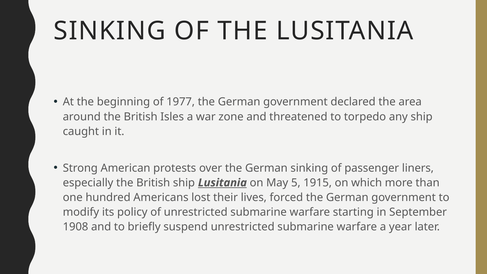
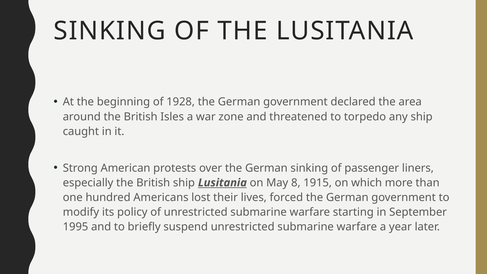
1977: 1977 -> 1928
5: 5 -> 8
1908: 1908 -> 1995
